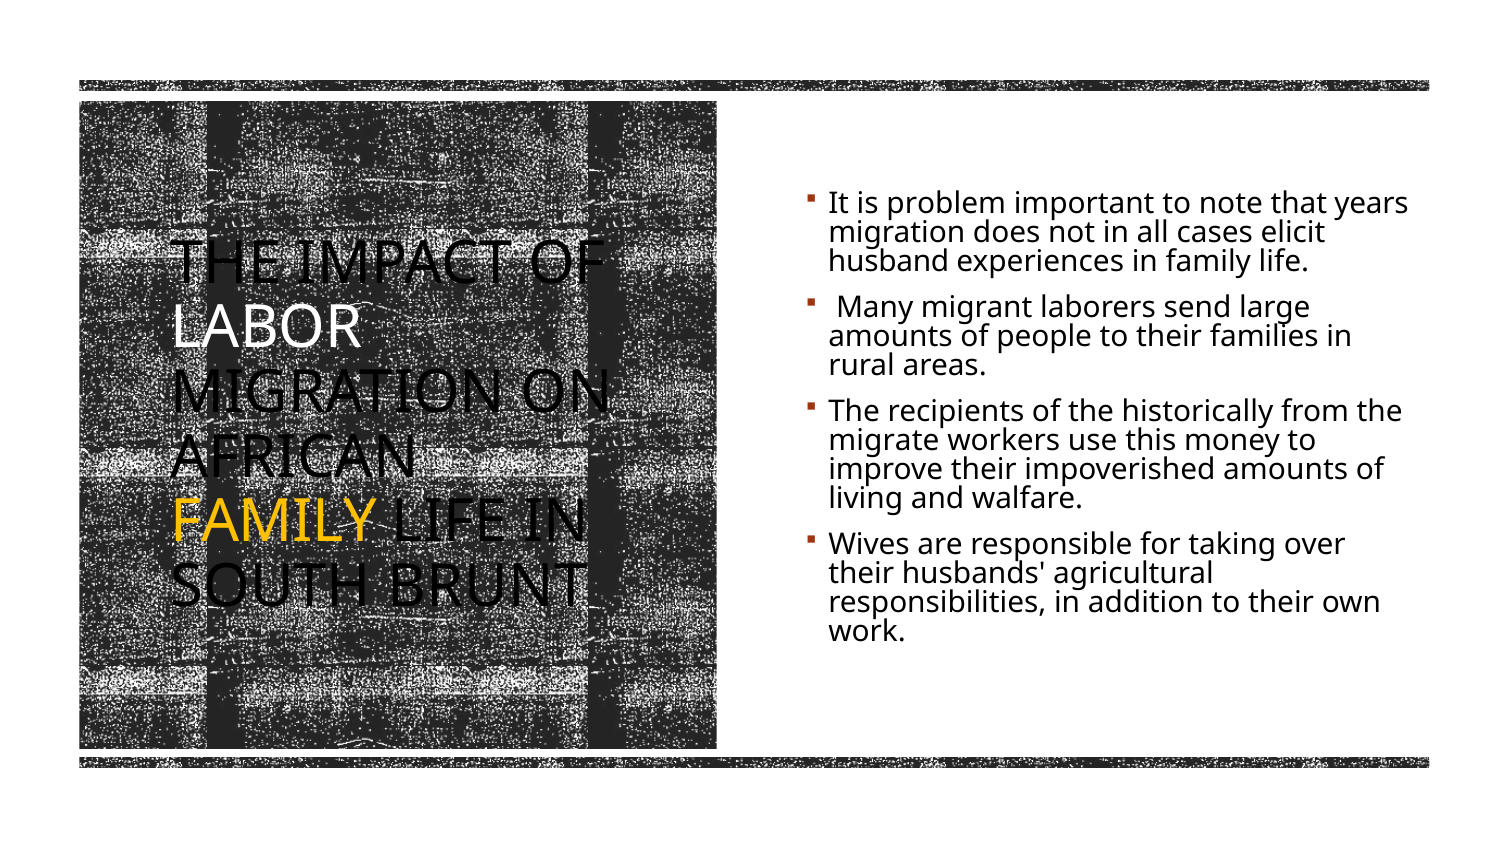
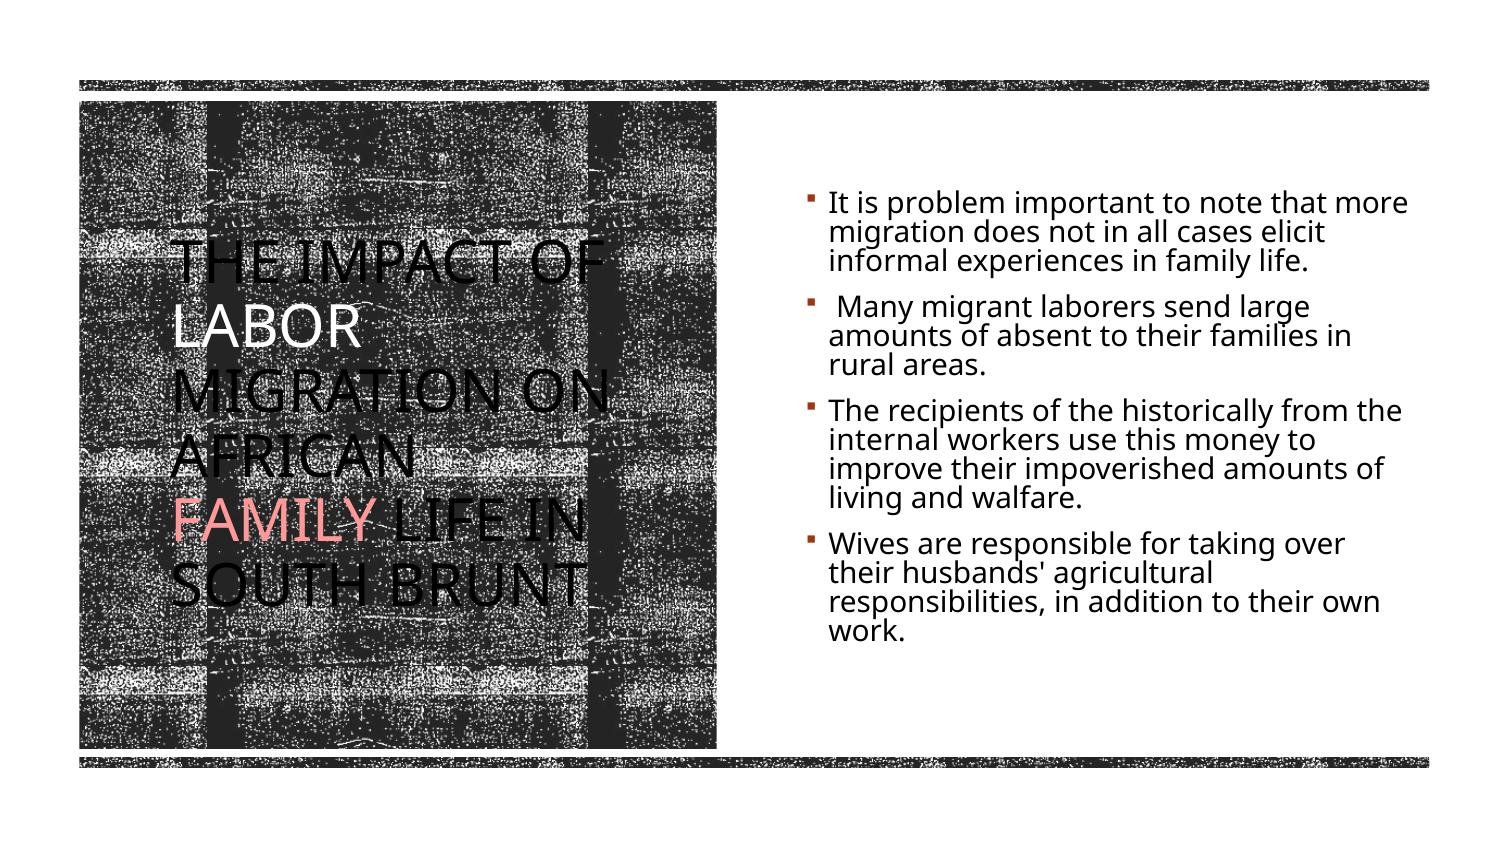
years: years -> more
husband: husband -> informal
people: people -> absent
migrate: migrate -> internal
FAMILY at (274, 522) colour: yellow -> pink
